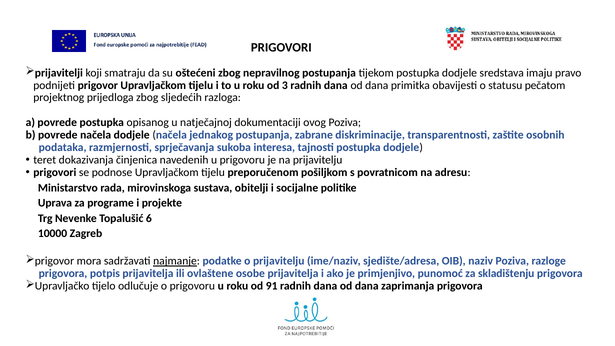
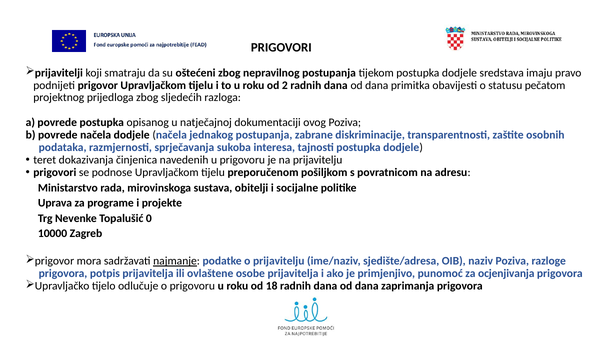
3: 3 -> 2
6: 6 -> 0
skladištenju: skladištenju -> ocjenjivanja
91: 91 -> 18
